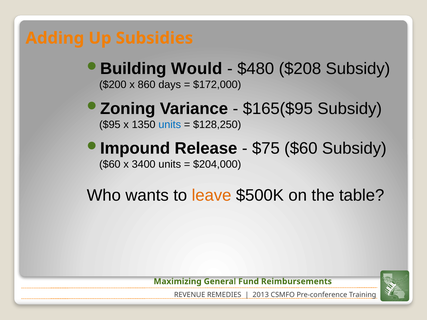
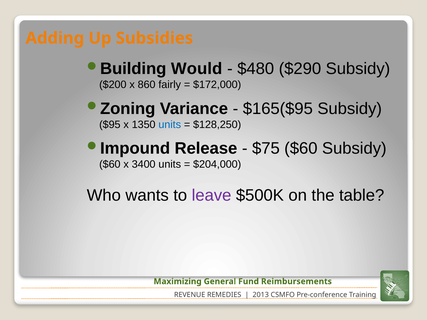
$208: $208 -> $290
days: days -> fairly
leave colour: orange -> purple
